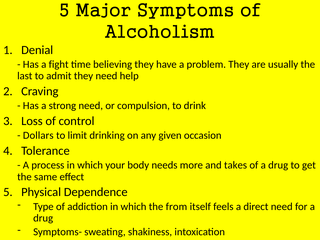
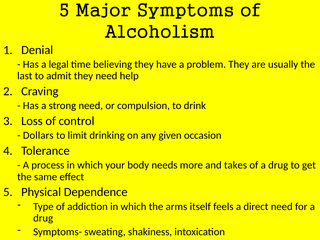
fight: fight -> legal
from: from -> arms
